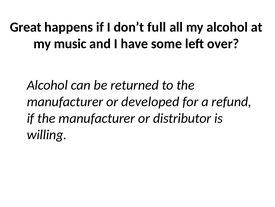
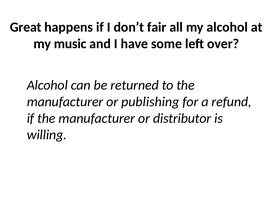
full: full -> fair
developed: developed -> publishing
